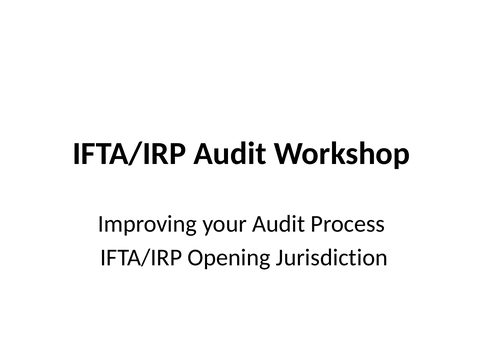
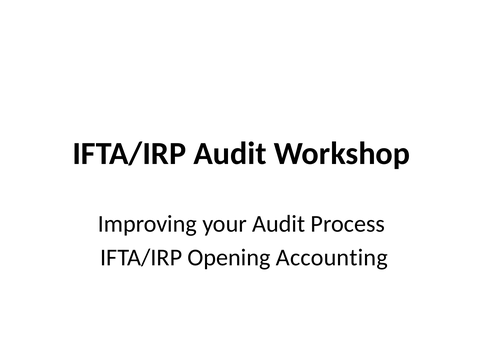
Jurisdiction: Jurisdiction -> Accounting
